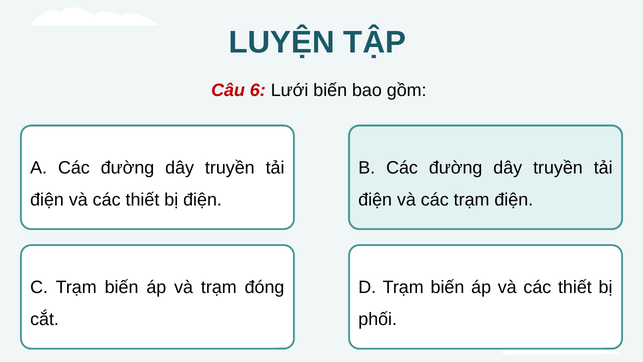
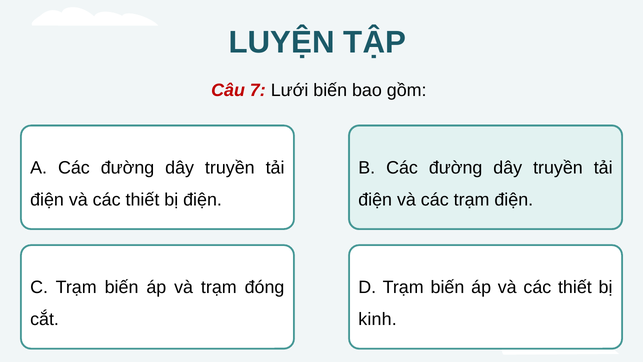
6: 6 -> 7
phối: phối -> kinh
